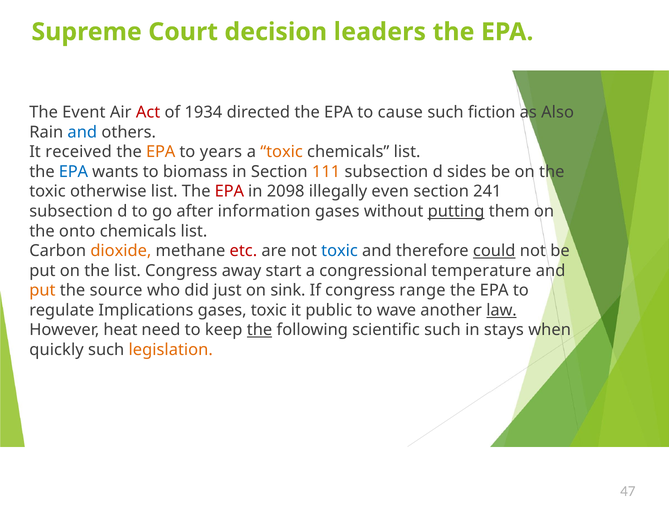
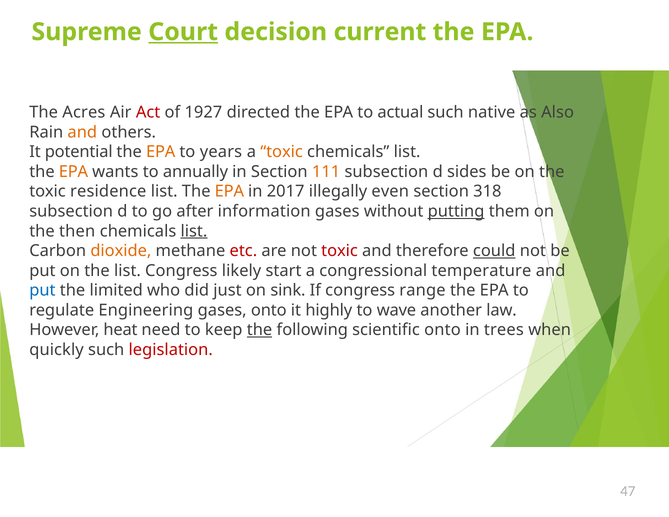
Court underline: none -> present
leaders: leaders -> current
Event: Event -> Acres
1934: 1934 -> 1927
cause: cause -> actual
fiction: fiction -> native
and at (82, 132) colour: blue -> orange
received: received -> potential
EPA at (73, 172) colour: blue -> orange
biomass: biomass -> annually
otherwise: otherwise -> residence
EPA at (229, 192) colour: red -> orange
2098: 2098 -> 2017
241: 241 -> 318
onto: onto -> then
list at (194, 231) underline: none -> present
toxic at (340, 251) colour: blue -> red
away: away -> likely
put at (42, 290) colour: orange -> blue
source: source -> limited
Implications: Implications -> Engineering
gases toxic: toxic -> onto
public: public -> highly
law underline: present -> none
scientific such: such -> onto
stays: stays -> trees
legislation colour: orange -> red
